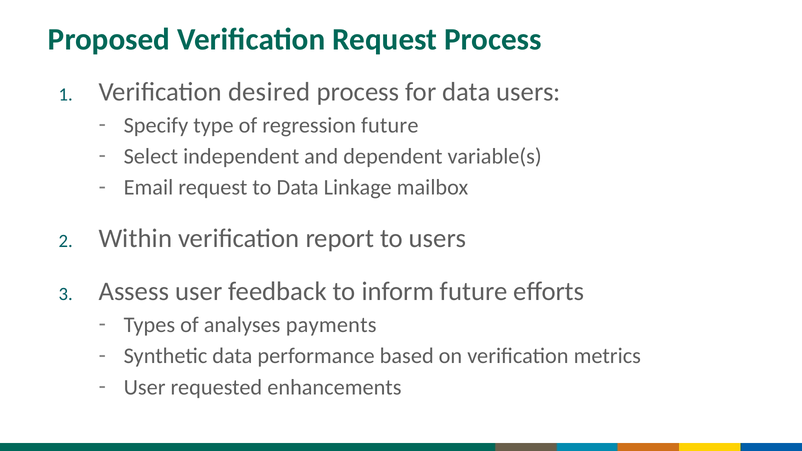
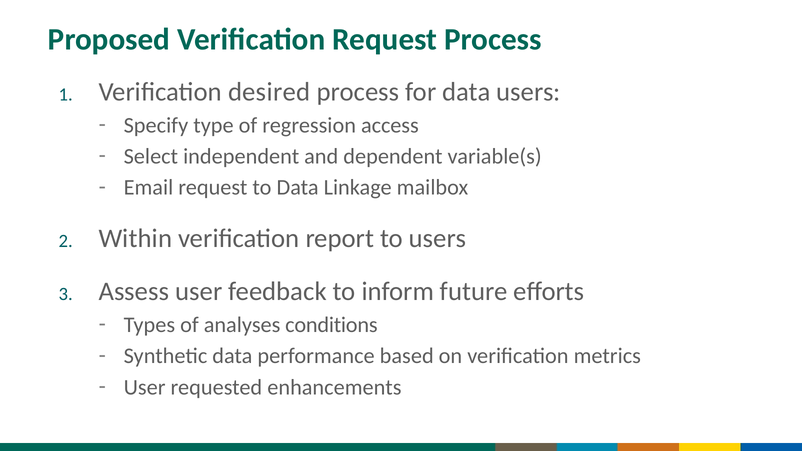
regression future: future -> access
payments: payments -> conditions
